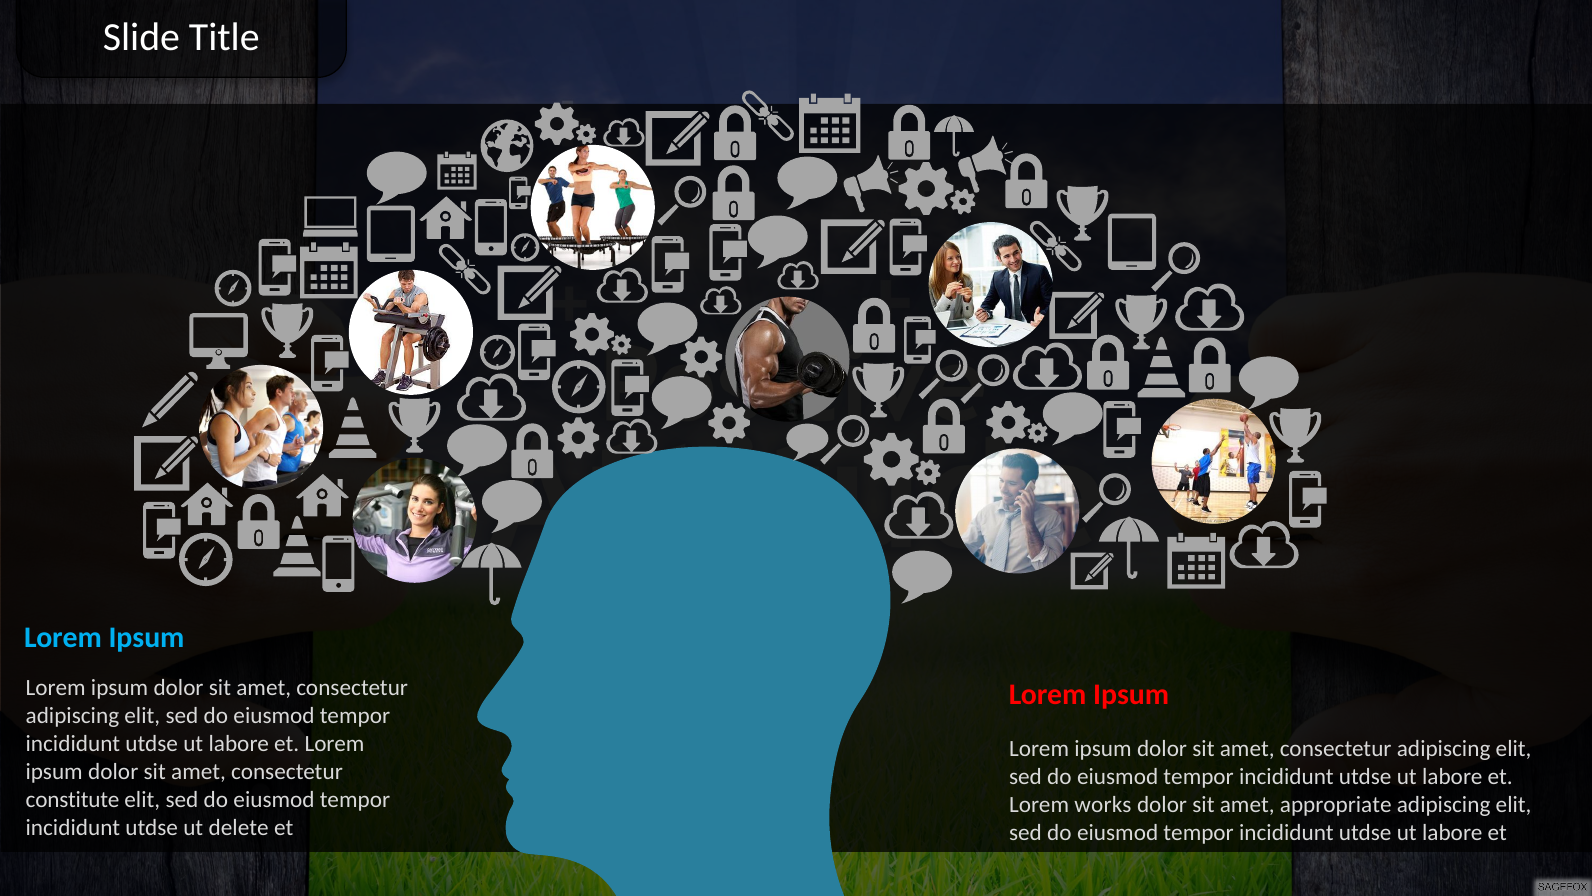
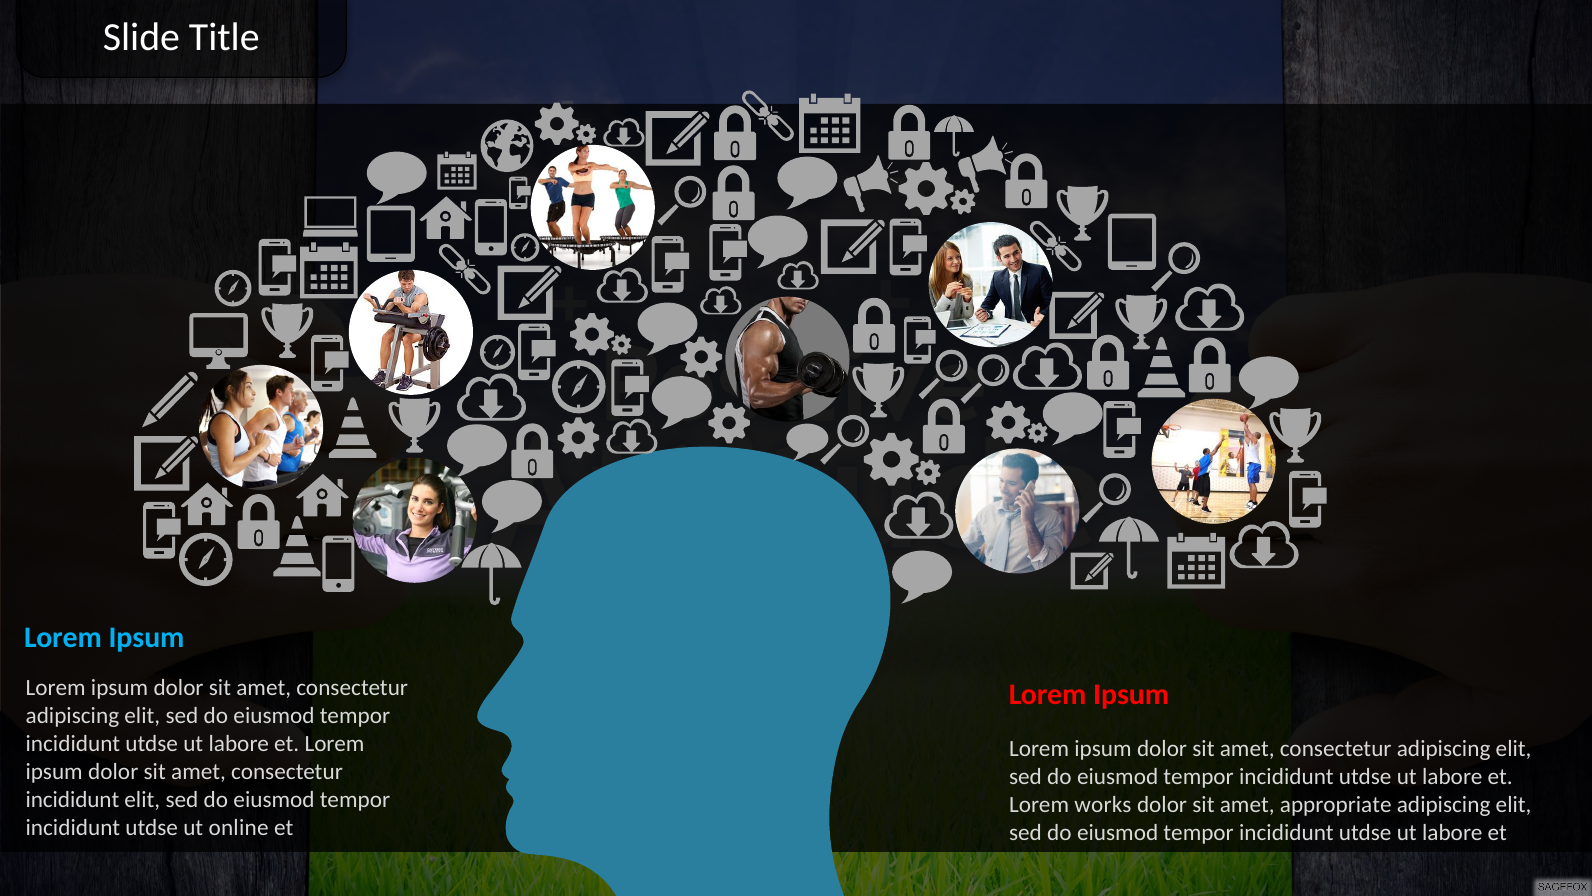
constitute at (73, 799): constitute -> incididunt
delete: delete -> online
